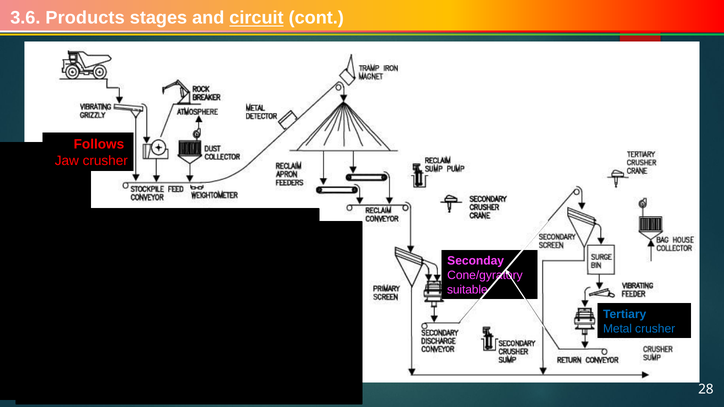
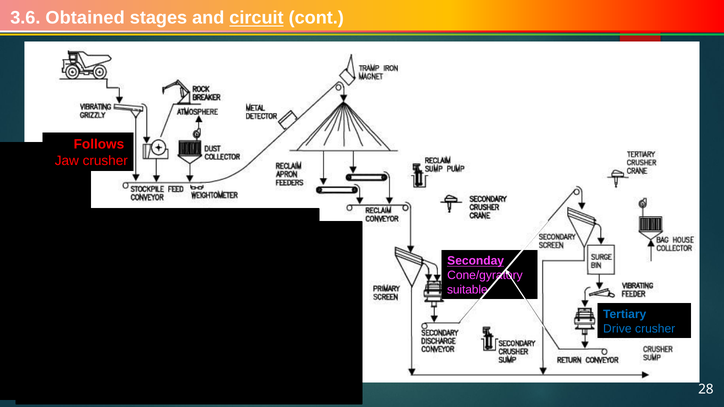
Products: Products -> Obtained
Seconday underline: none -> present
Metal: Metal -> Drive
